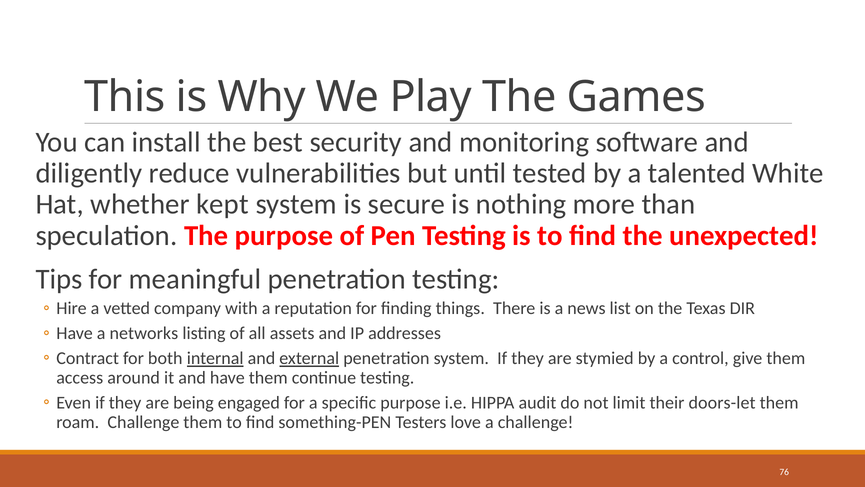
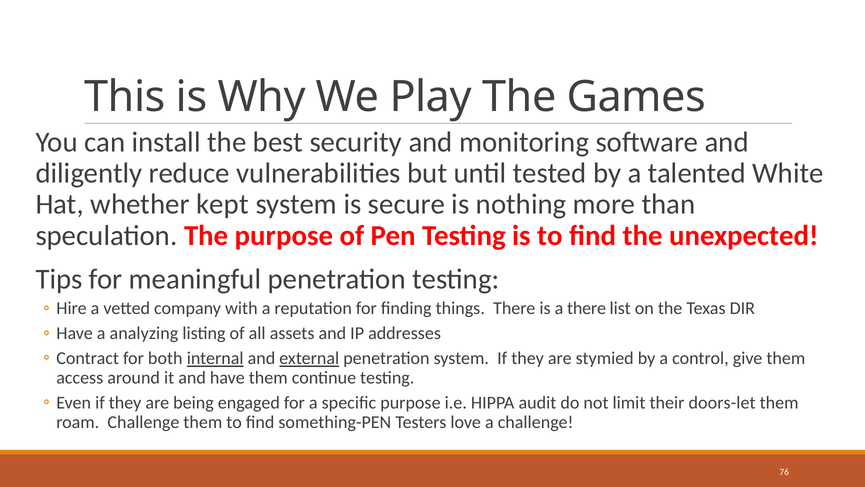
a news: news -> there
networks: networks -> analyzing
